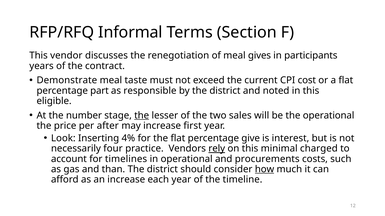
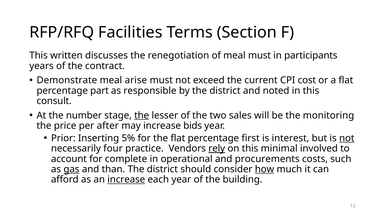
Informal: Informal -> Facilities
vendor: vendor -> written
meal gives: gives -> must
taste: taste -> arise
eligible: eligible -> consult
the operational: operational -> monitoring
first: first -> bids
Look: Look -> Prior
4%: 4% -> 5%
give: give -> first
not at (347, 138) underline: none -> present
charged: charged -> involved
timelines: timelines -> complete
gas underline: none -> present
increase at (126, 180) underline: none -> present
timeline: timeline -> building
